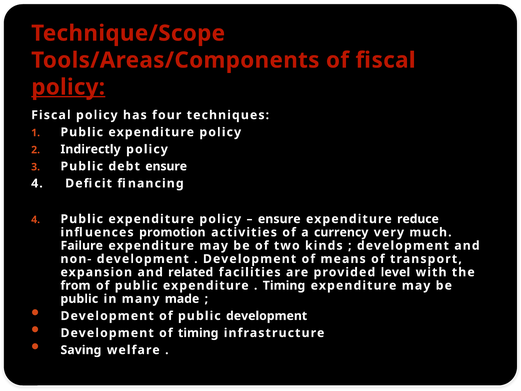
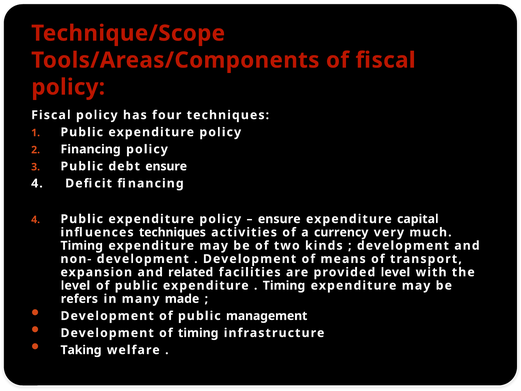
policy at (68, 87) underline: present -> none
Indirectly at (91, 149): Indirectly -> Financing
reduce: reduce -> capital
influences promotion: promotion -> techniques
Failure at (82, 245): Failure -> Timing
from at (75, 285): from -> level
public at (79, 299): public -> refers
public development: development -> management
Saving: Saving -> Taking
